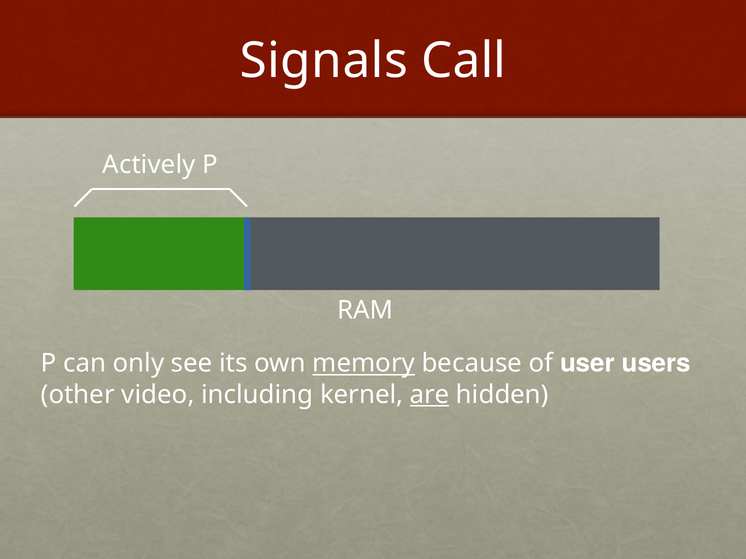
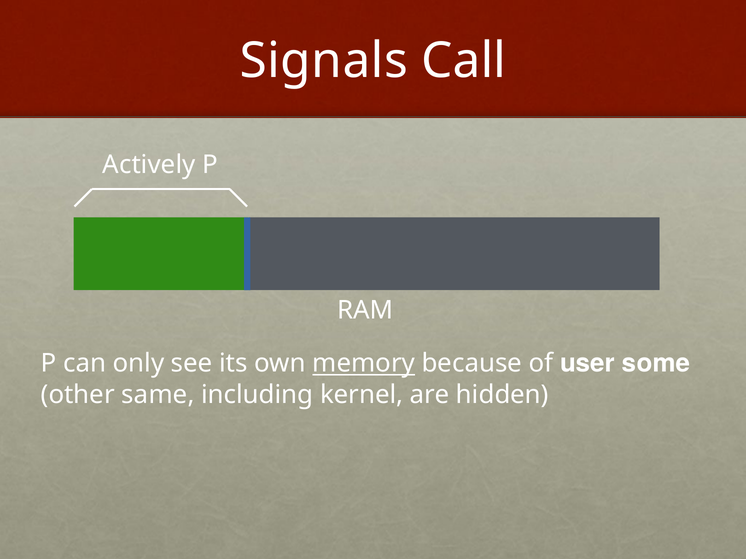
users: users -> some
video: video -> same
are underline: present -> none
